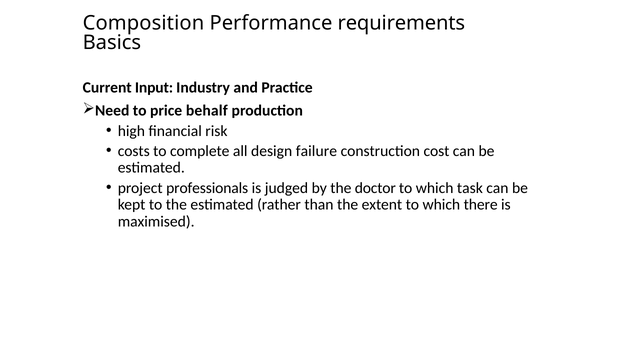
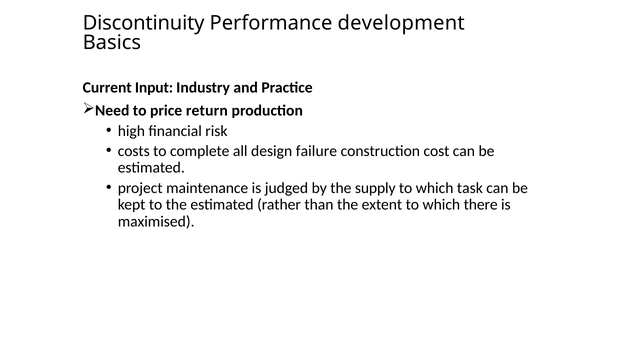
Composition: Composition -> Discontinuity
requirements: requirements -> development
behalf: behalf -> return
professionals: professionals -> maintenance
doctor: doctor -> supply
